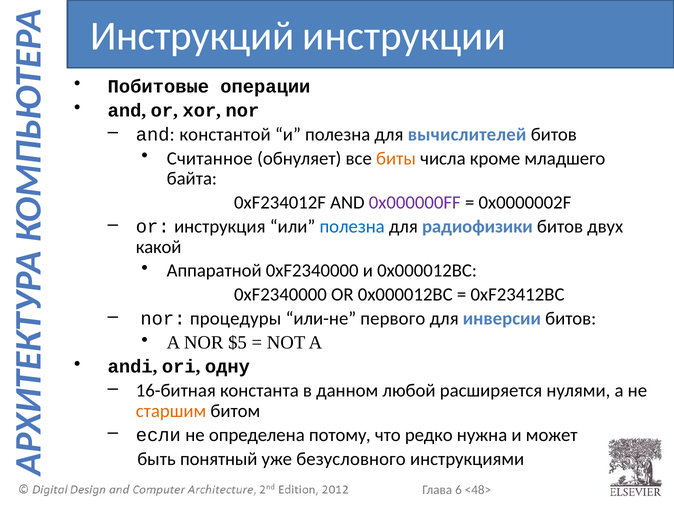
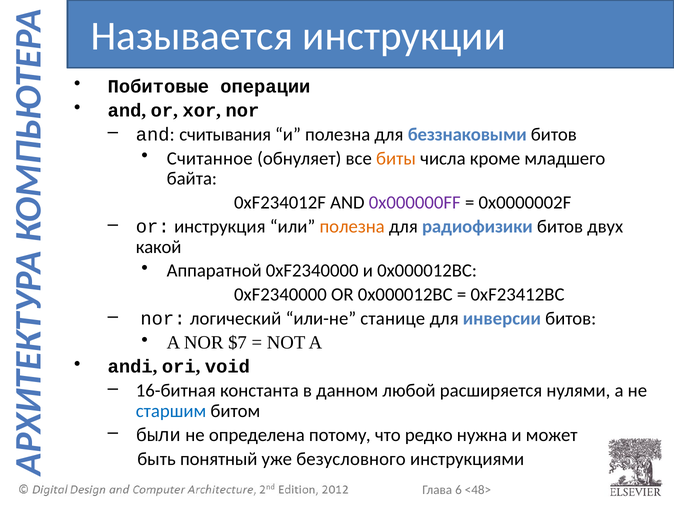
Инструкций: Инструкций -> Называется
константой: константой -> считывания
вычислителей: вычислителей -> беззнаковыми
полезна at (352, 226) colour: blue -> orange
процедуры: процедуры -> логический
первого: первого -> станице
$5: $5 -> $7
одну: одну -> void
старшим colour: orange -> blue
если: если -> были
